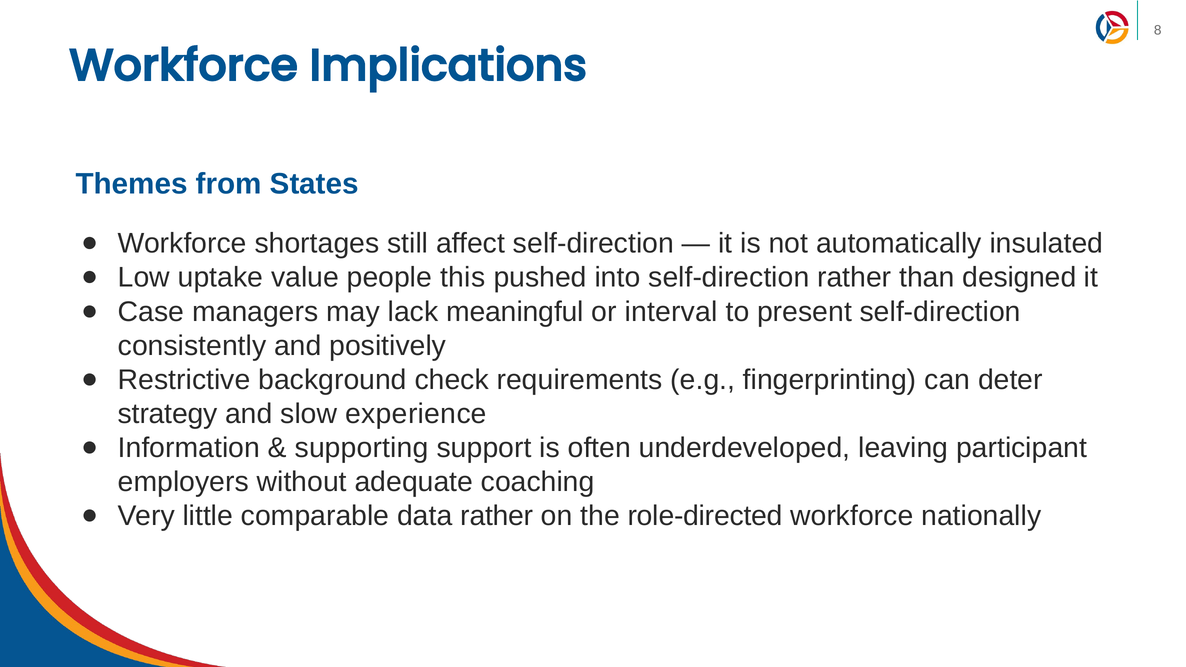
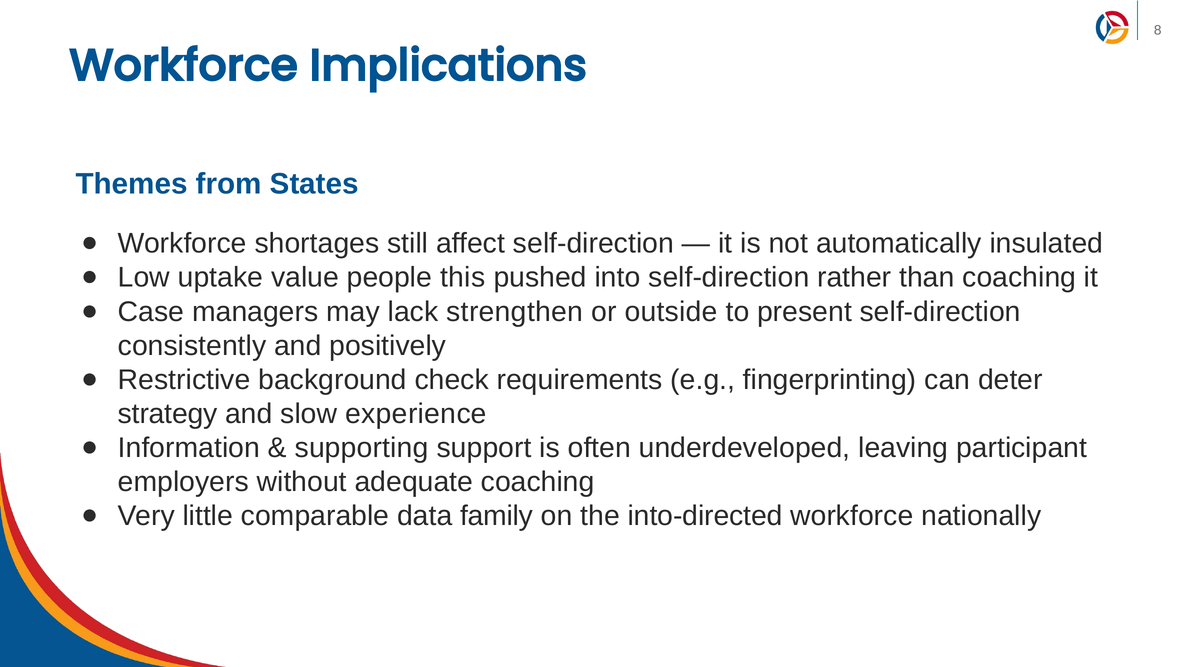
than designed: designed -> coaching
meaningful: meaningful -> strengthen
interval: interval -> outside
data rather: rather -> family
role-directed: role-directed -> into-directed
